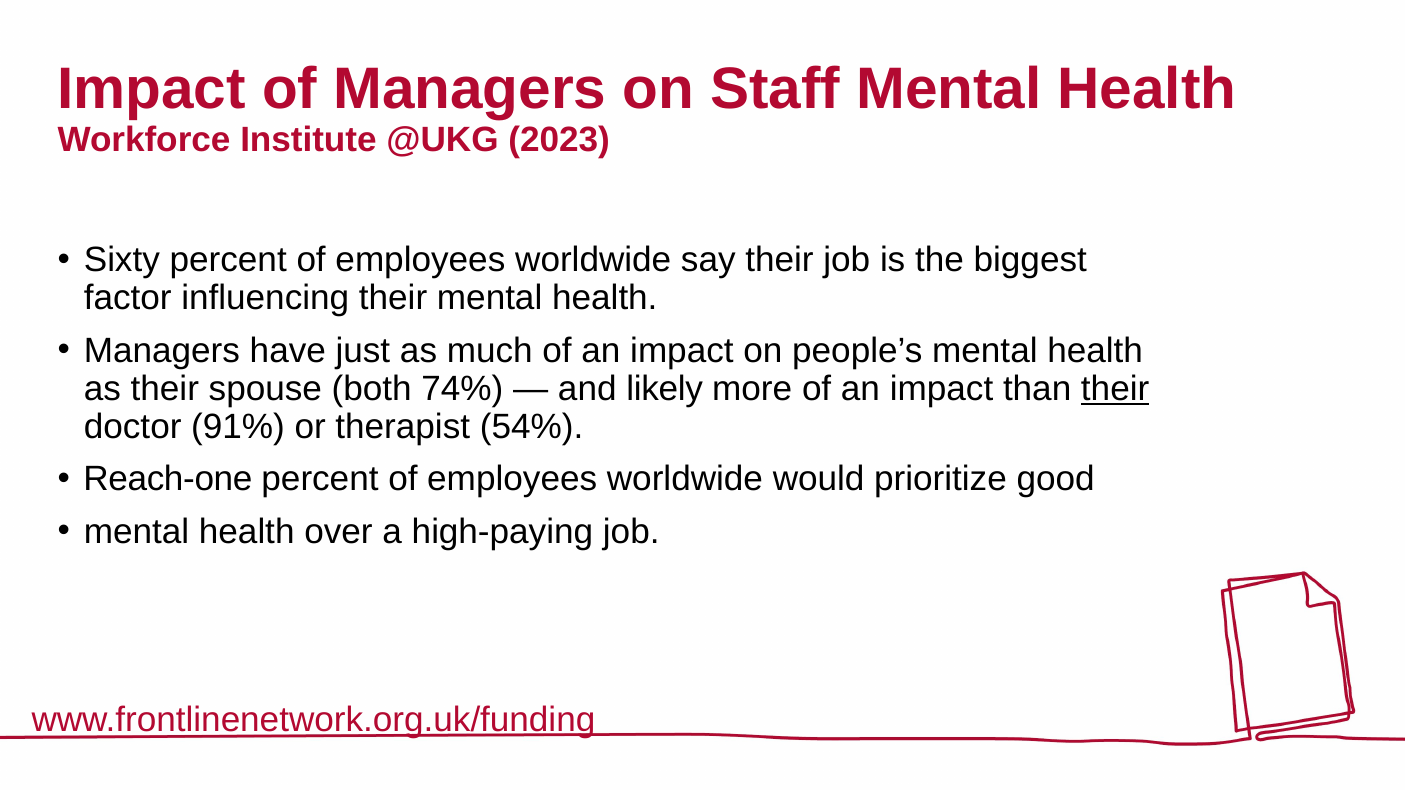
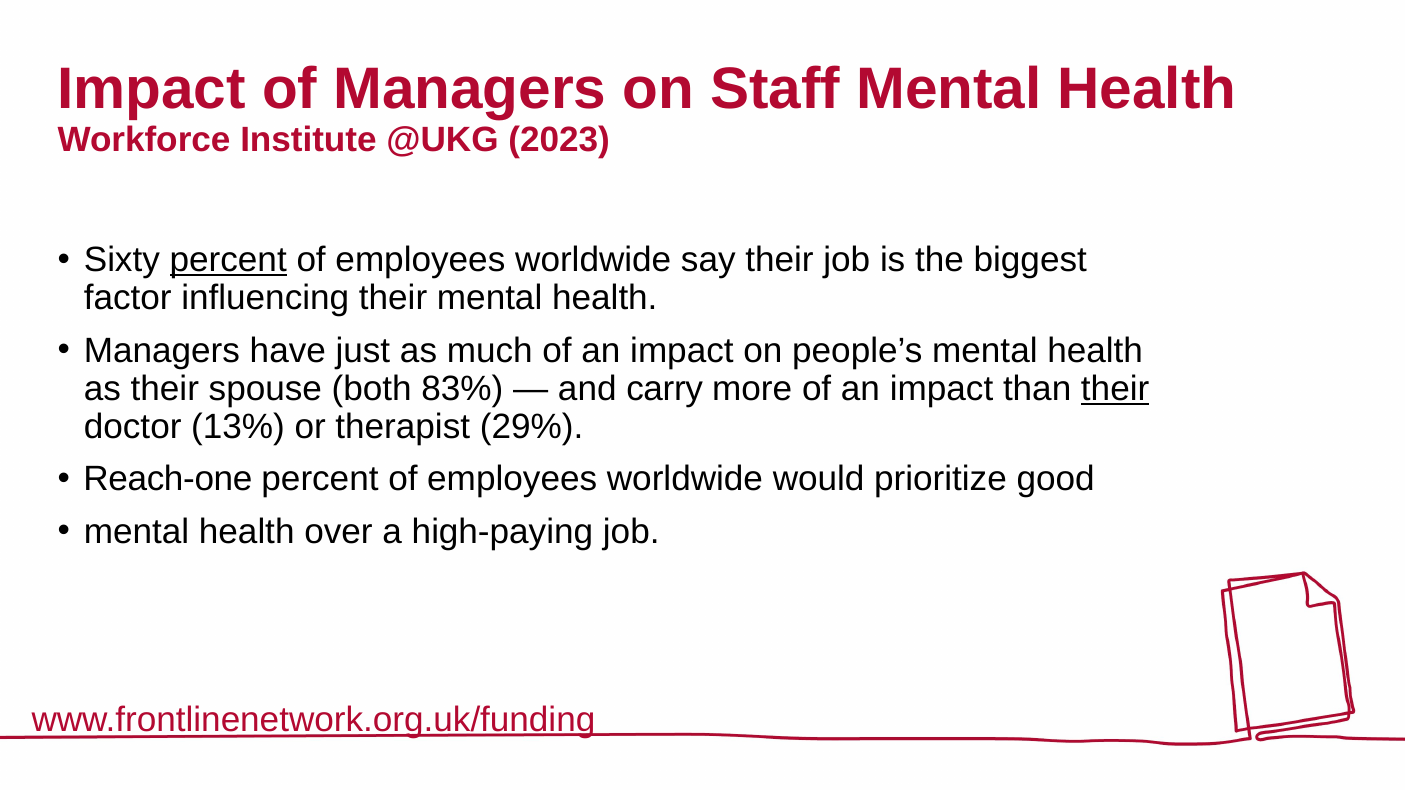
percent at (228, 260) underline: none -> present
74%: 74% -> 83%
likely: likely -> carry
91%: 91% -> 13%
54%: 54% -> 29%
